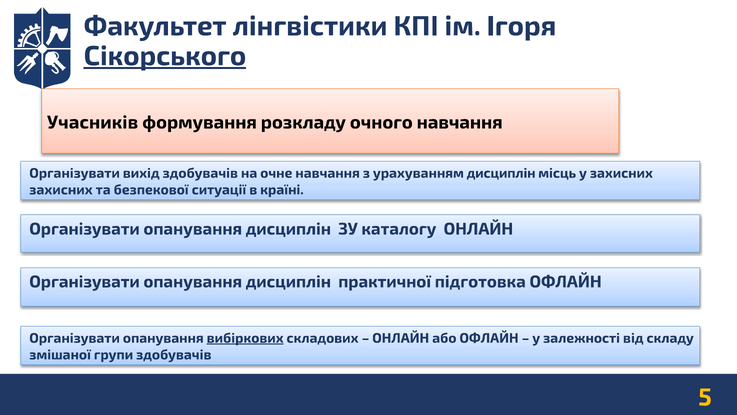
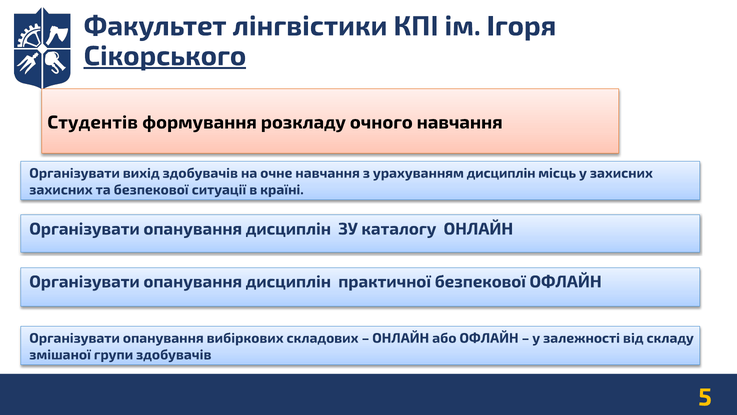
Учасників: Учасників -> Студентів
практичної підготовка: підготовка -> безпекової
вибіркових underline: present -> none
